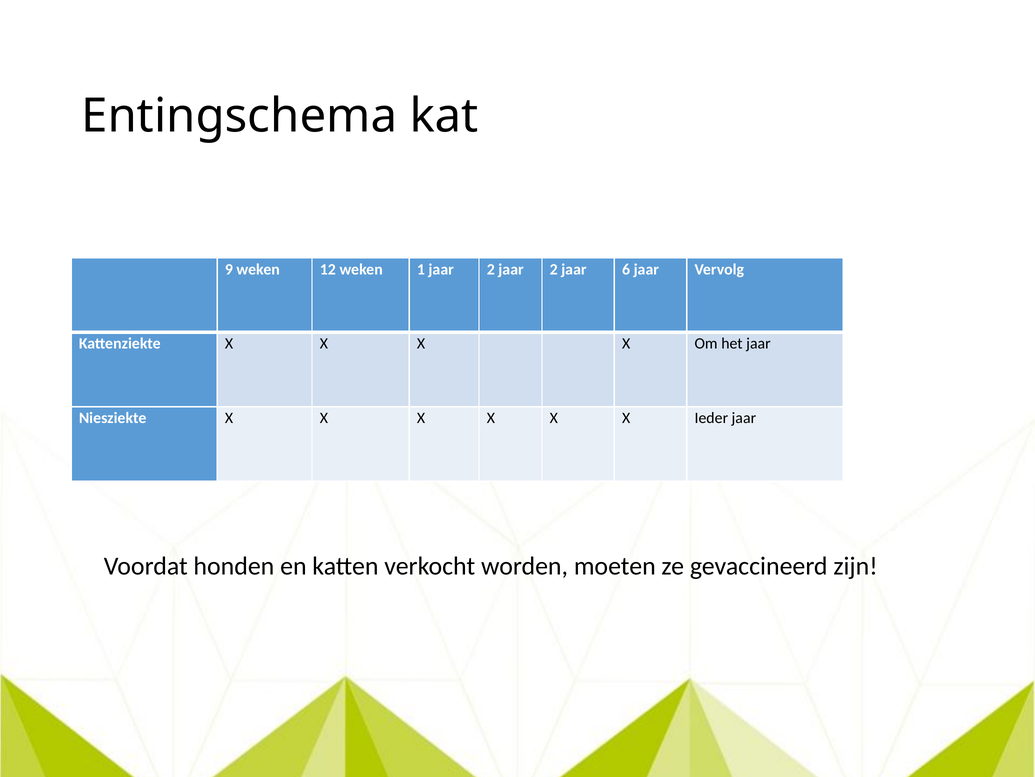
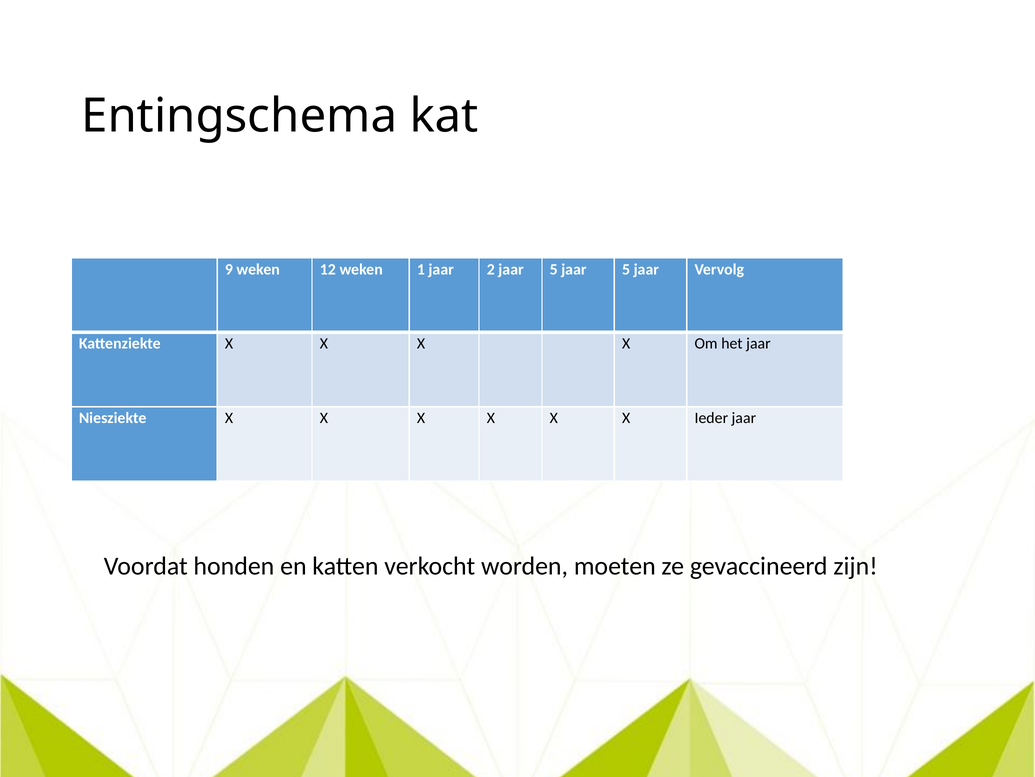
2 jaar 2: 2 -> 5
6 at (626, 269): 6 -> 5
